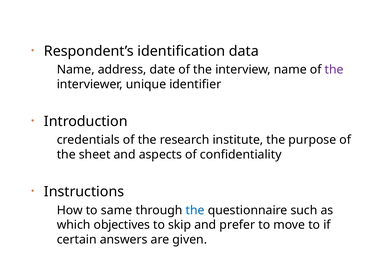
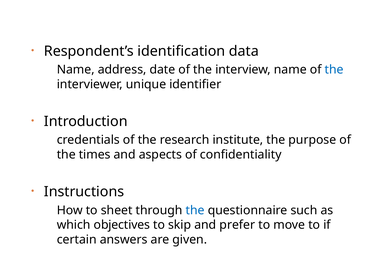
the at (334, 70) colour: purple -> blue
sheet: sheet -> times
same: same -> sheet
